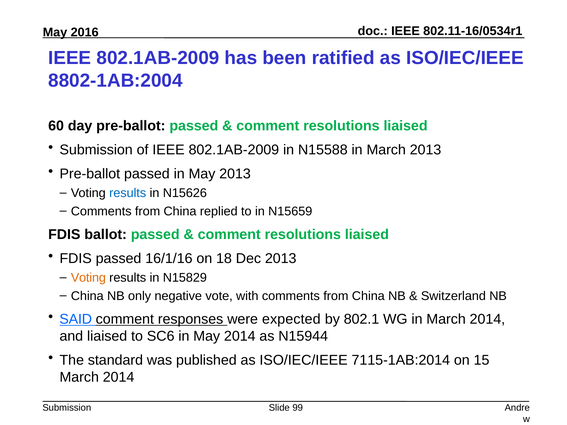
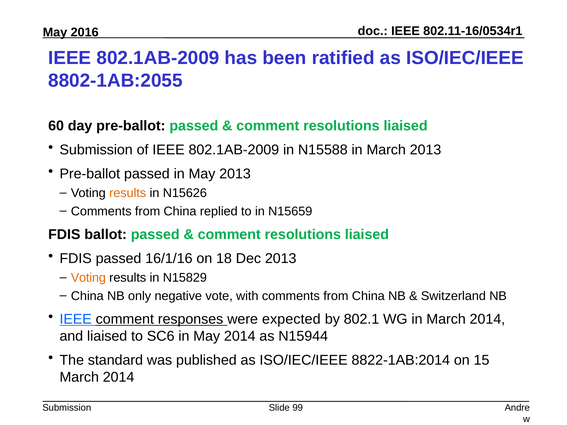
8802-1AB:2004: 8802-1AB:2004 -> 8802-1AB:2055
results at (128, 193) colour: blue -> orange
SAID at (76, 319): SAID -> IEEE
7115-1AB:2014: 7115-1AB:2014 -> 8822-1AB:2014
